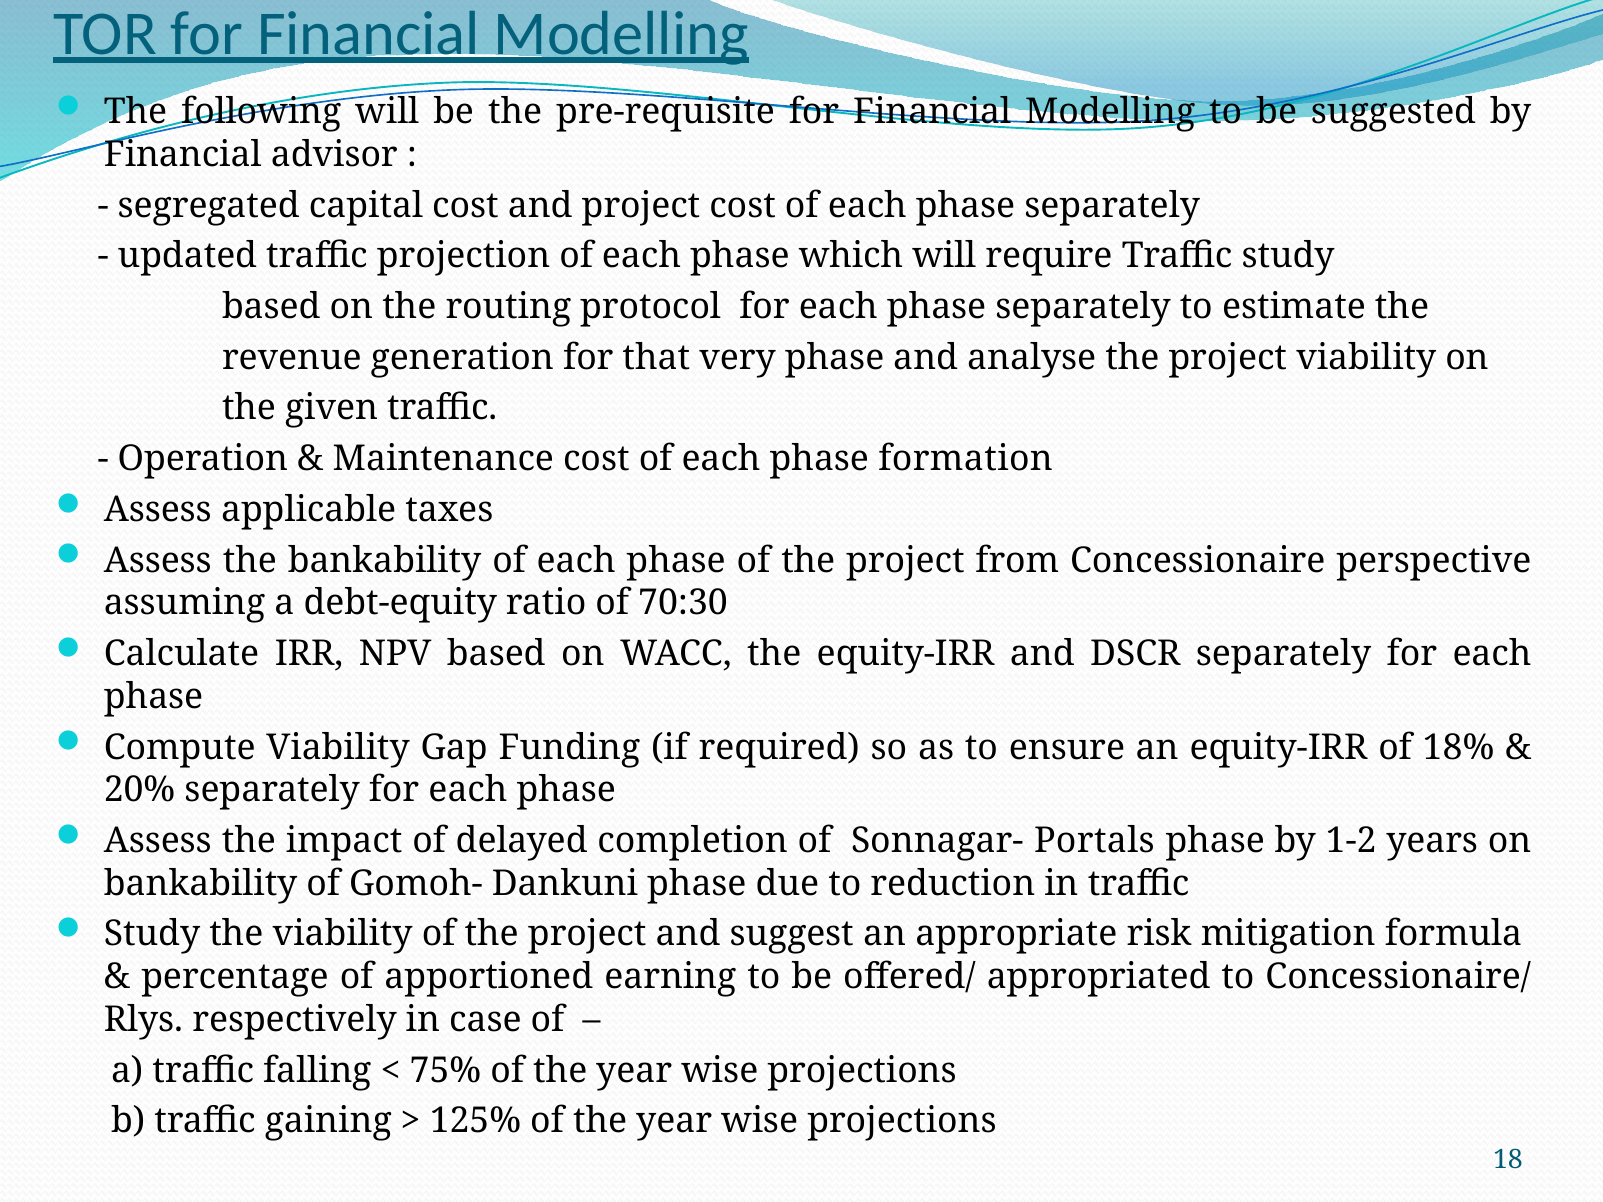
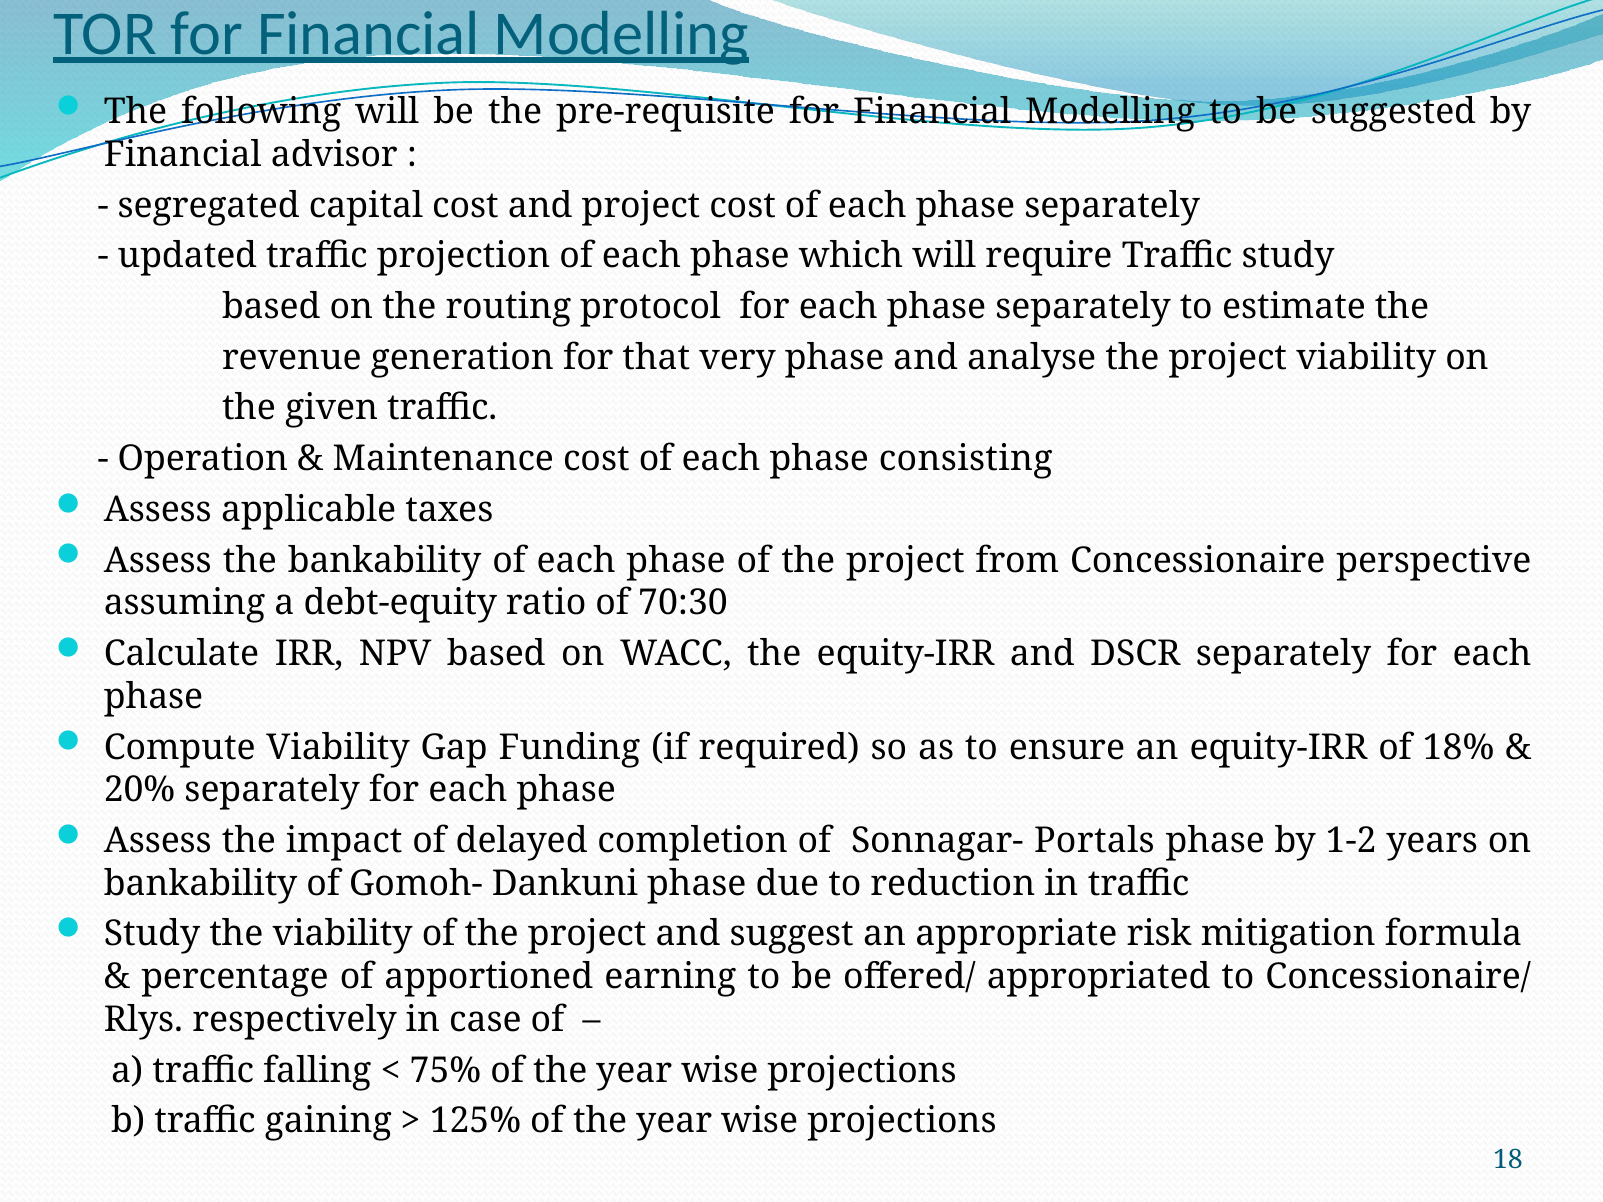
formation: formation -> consisting
